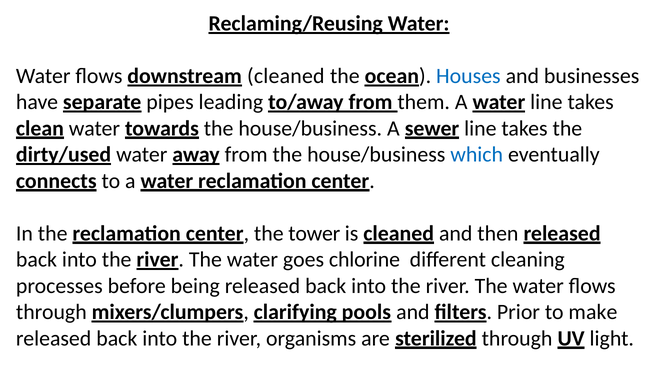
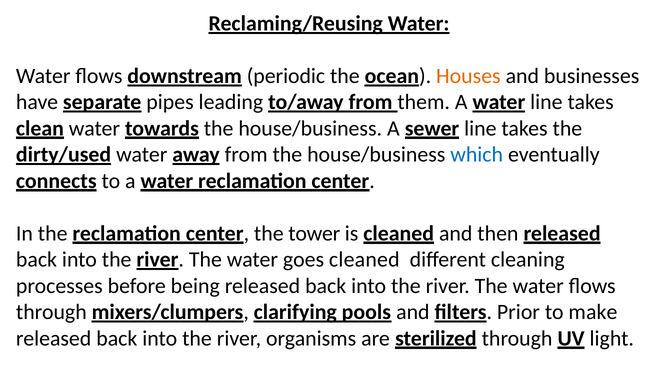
cleaned at (286, 76): cleaned -> periodic
Houses colour: blue -> orange
goes chlorine: chlorine -> cleaned
